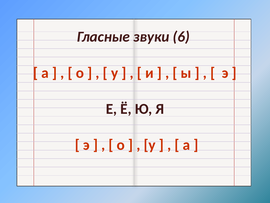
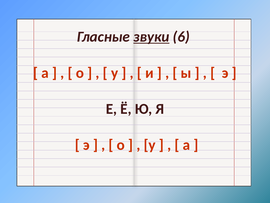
звуки underline: none -> present
